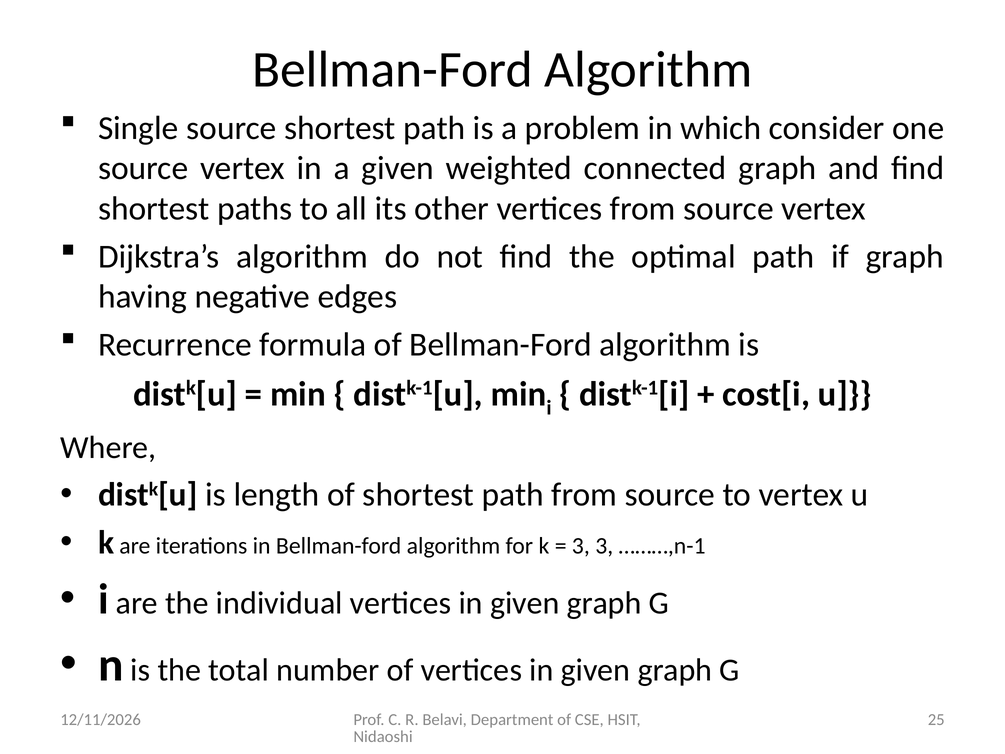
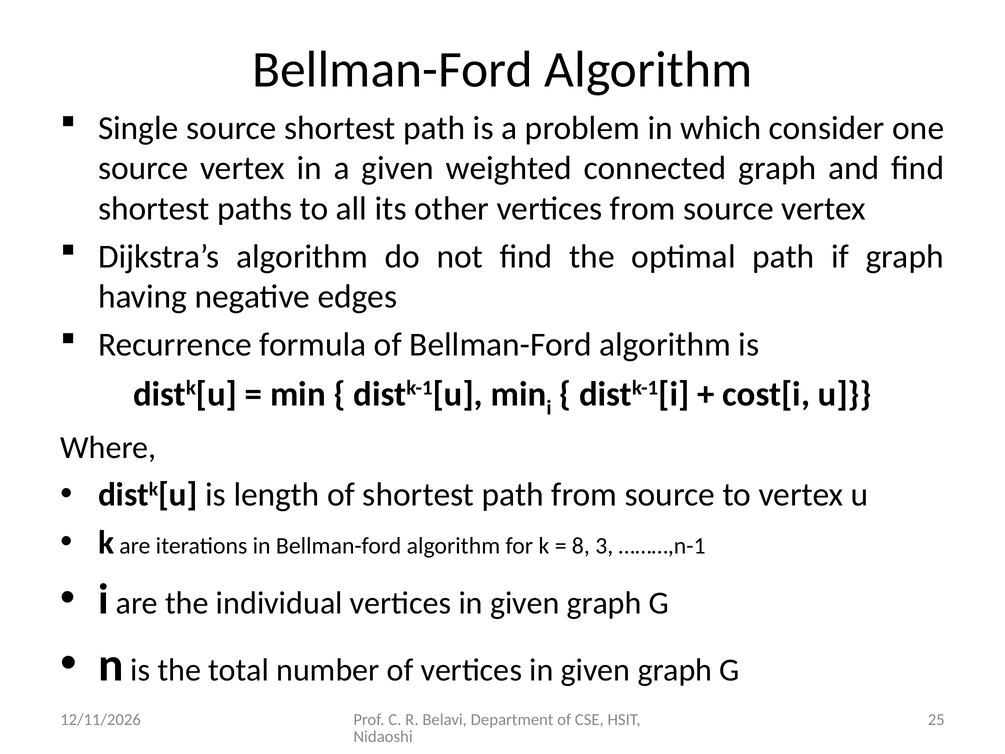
3 at (581, 546): 3 -> 8
